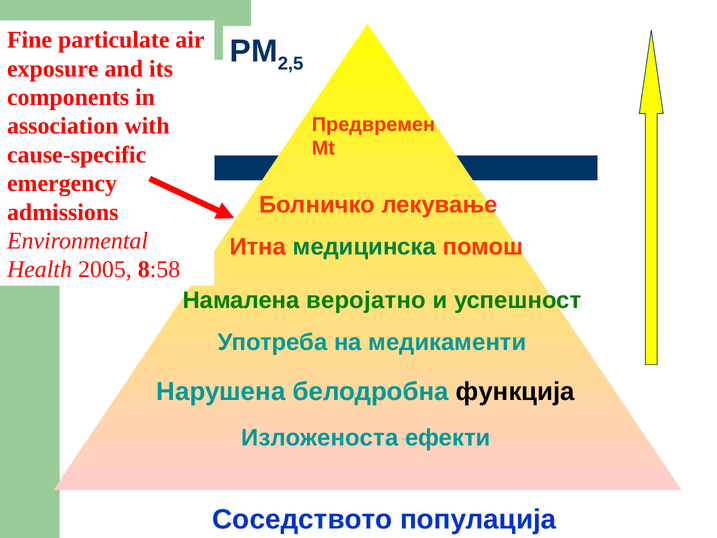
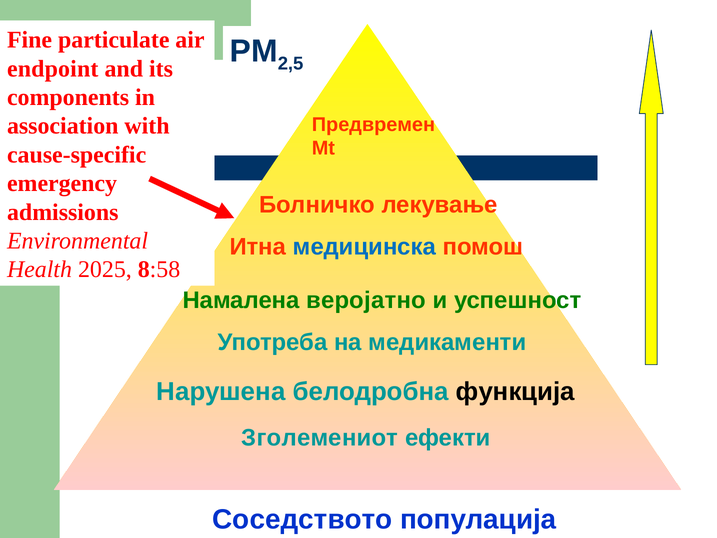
exposure: exposure -> endpoint
медицинска colour: green -> blue
2005: 2005 -> 2025
Изложеноста: Изложеноста -> Зголемениот
